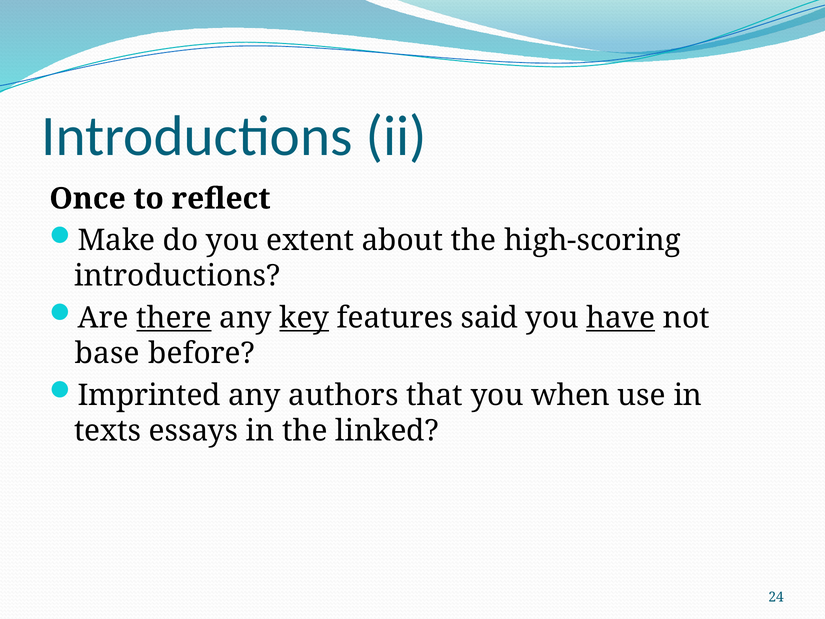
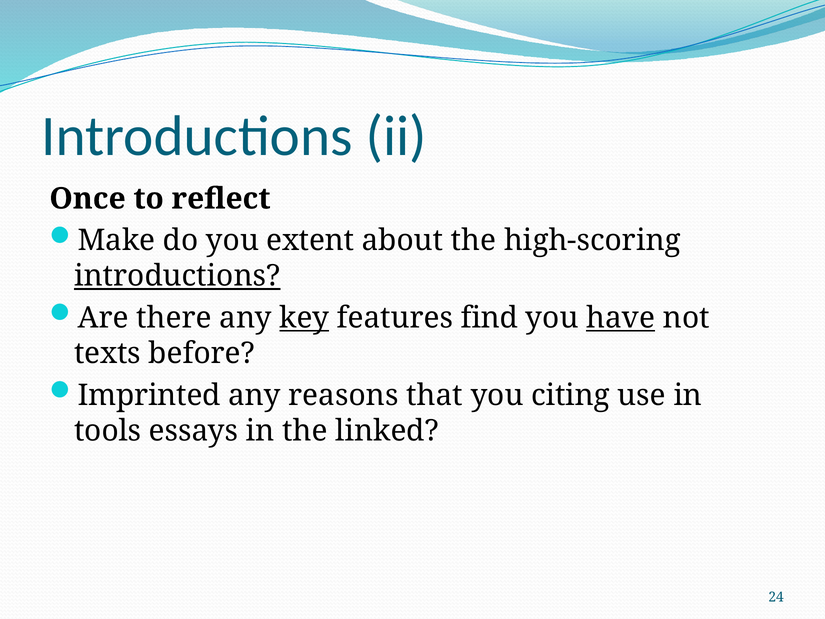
introductions at (177, 276) underline: none -> present
there underline: present -> none
said: said -> find
base: base -> texts
authors: authors -> reasons
when: when -> citing
texts: texts -> tools
